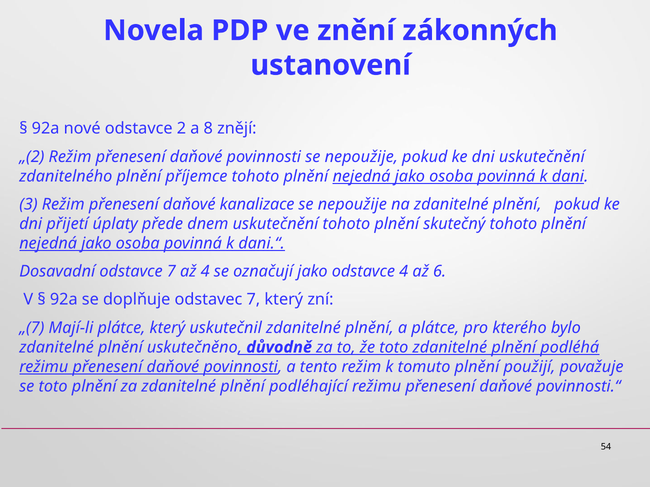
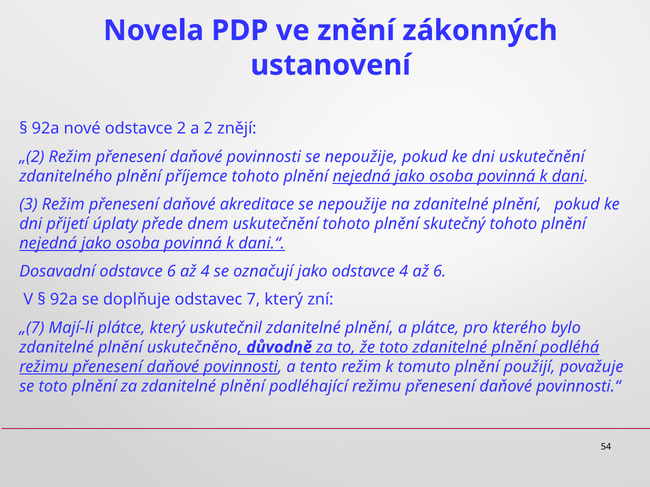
a 8: 8 -> 2
kanalizace: kanalizace -> akreditace
odstavce 7: 7 -> 6
